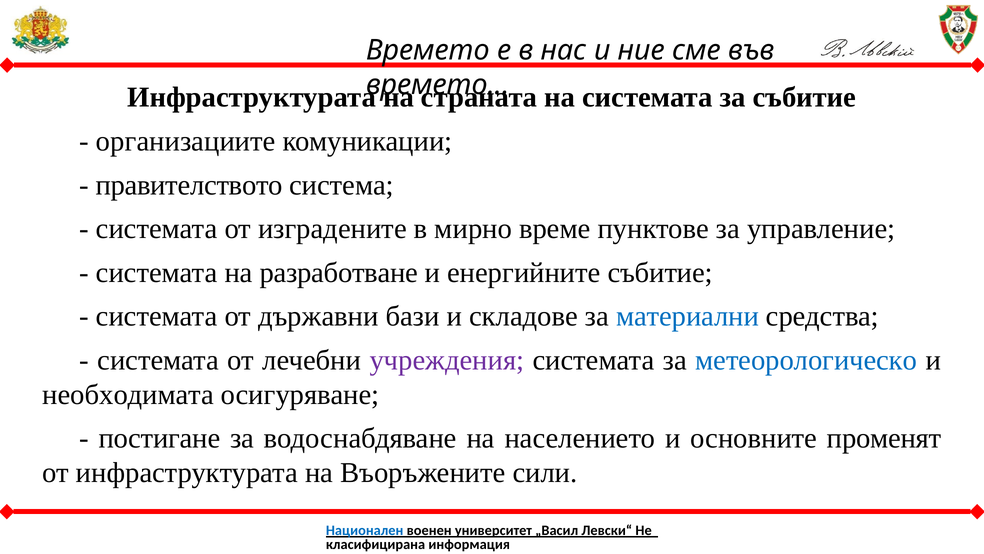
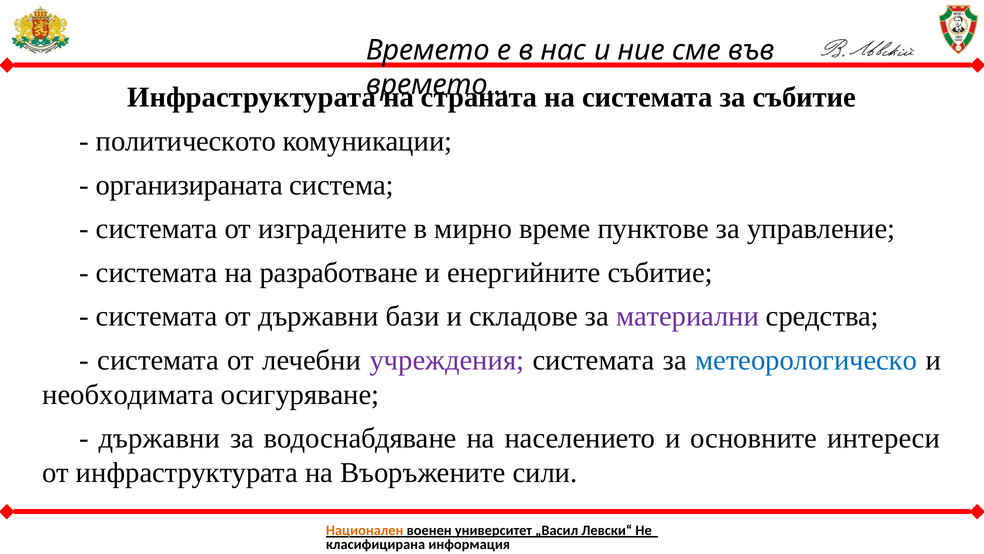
организациите: организациите -> политическото
правителството: правителството -> организираната
материални colour: blue -> purple
постигане at (159, 438): постигане -> държавни
променят: променят -> интереси
Национален colour: blue -> orange
